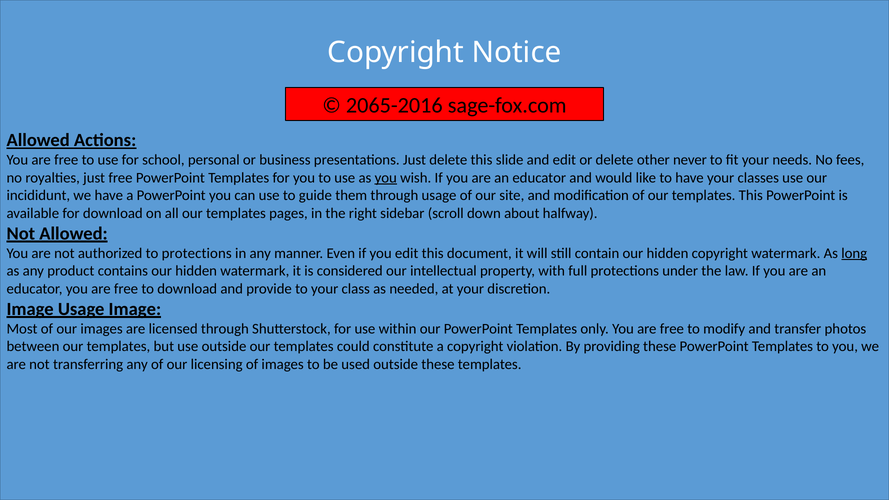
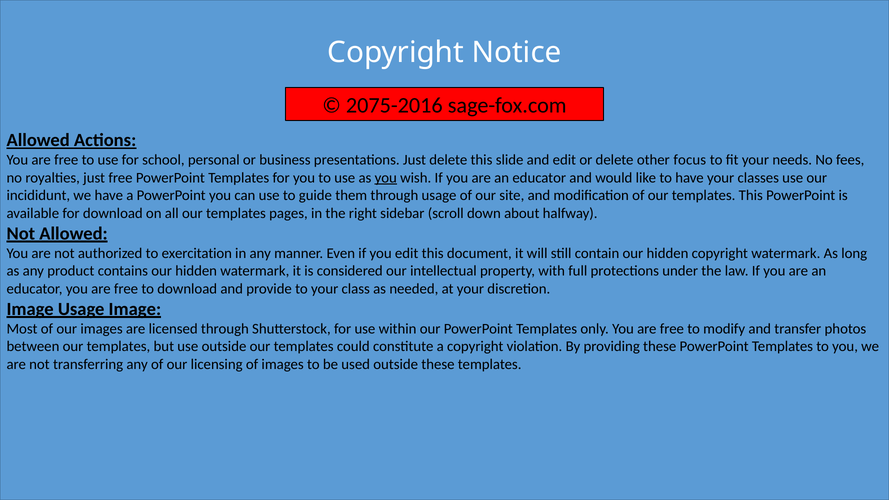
2065-2016: 2065-2016 -> 2075-2016
never: never -> focus
to protections: protections -> exercitation
long underline: present -> none
